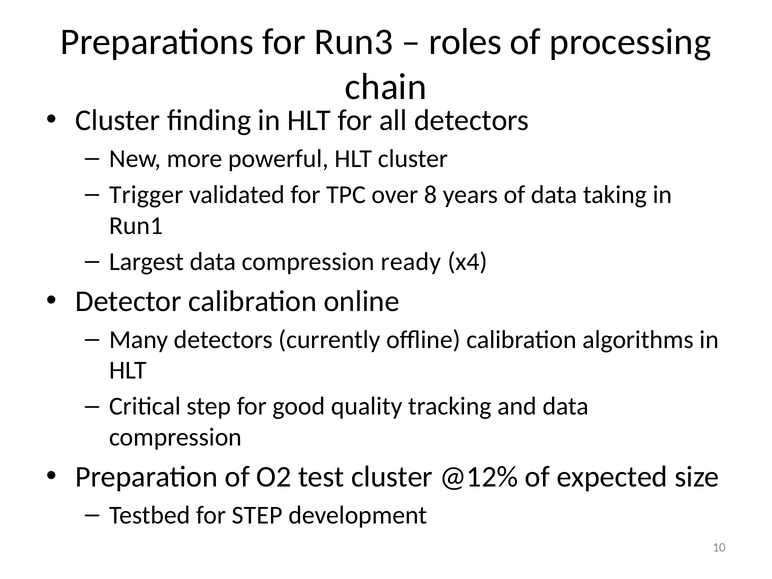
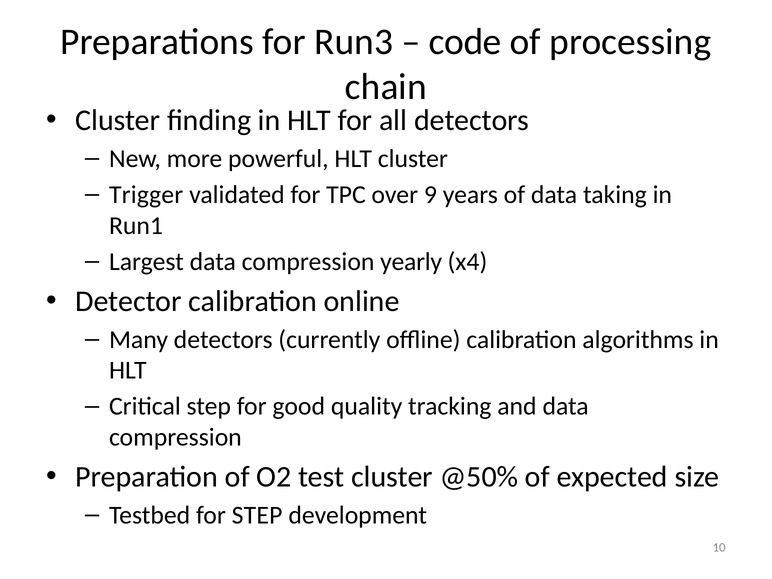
roles: roles -> code
8: 8 -> 9
ready: ready -> yearly
@12%: @12% -> @50%
